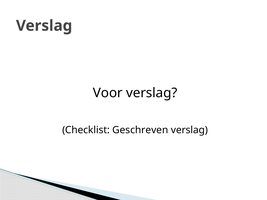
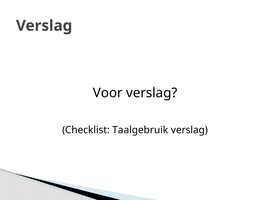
Geschreven: Geschreven -> Taalgebruik
